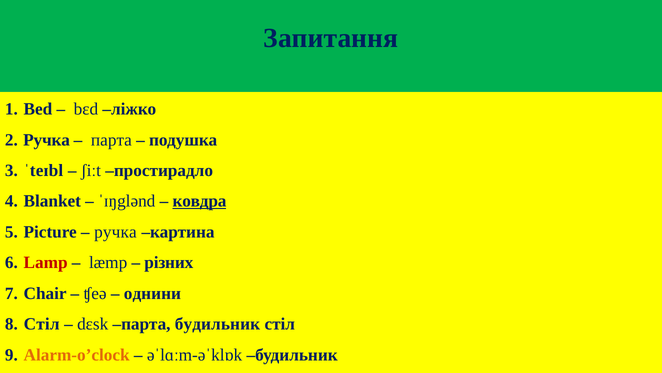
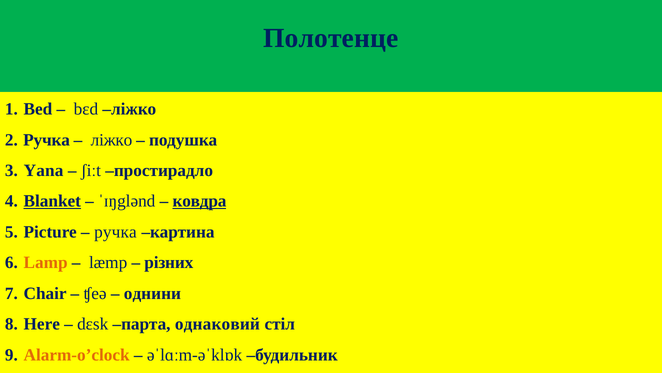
Запитання: Запитання -> Полотенце
парта at (111, 140): парта -> ліжко
ˈteɪbl: ˈteɪbl -> Yana
Blanket underline: none -> present
Lamp colour: red -> orange
Стіл at (42, 324): Стіл -> Here
парта будильник: будильник -> однаковий
